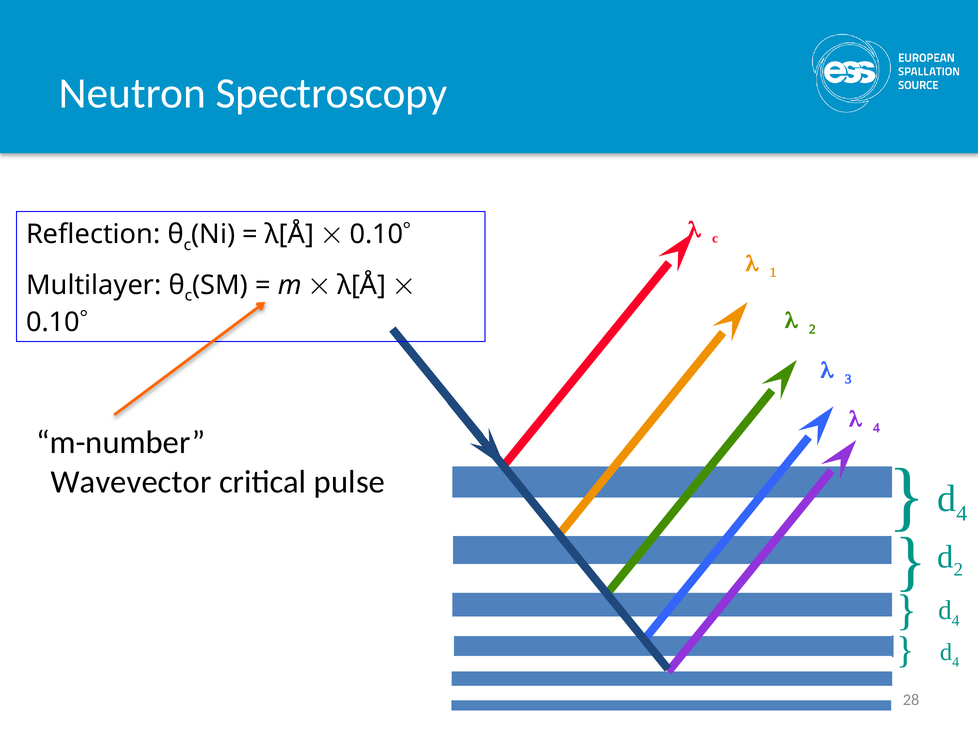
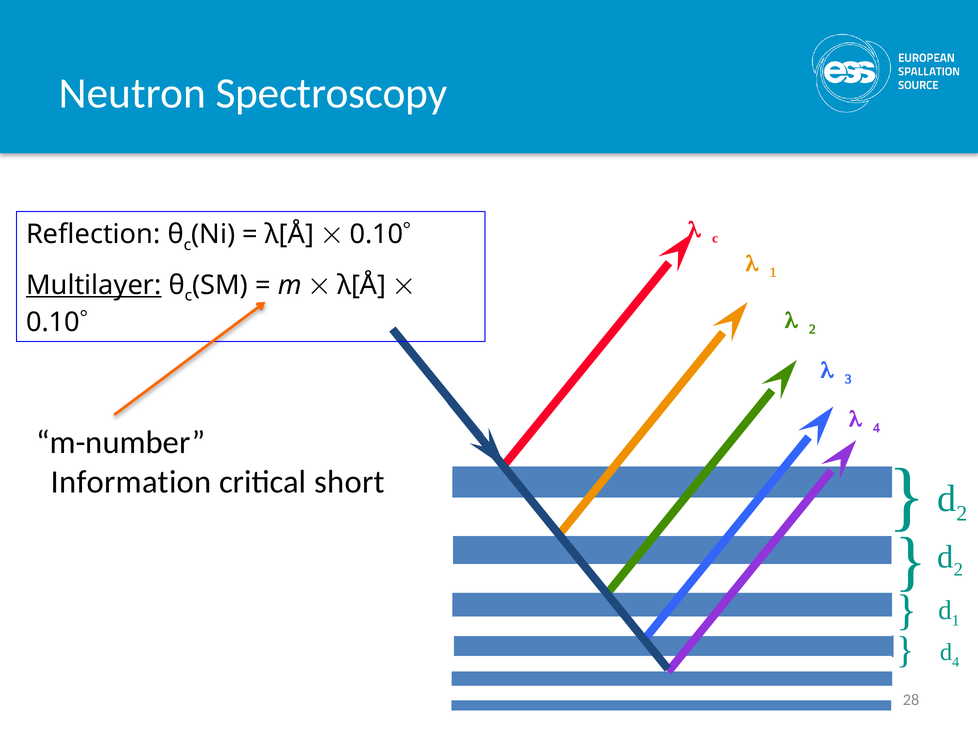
Multilayer underline: none -> present
Wavevector: Wavevector -> Information
pulse: pulse -> short
4 at (962, 514): 4 -> 2
4 at (956, 621): 4 -> 1
